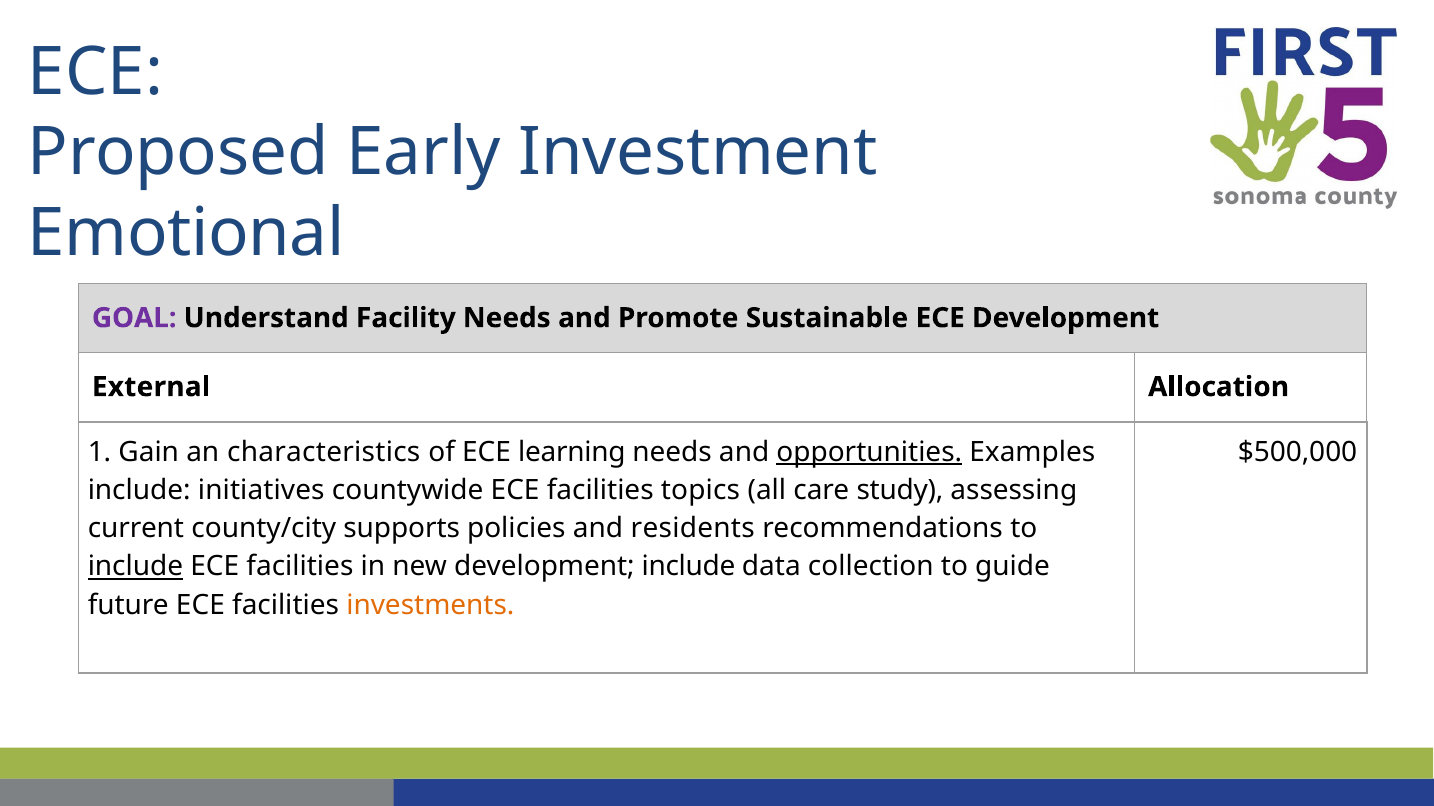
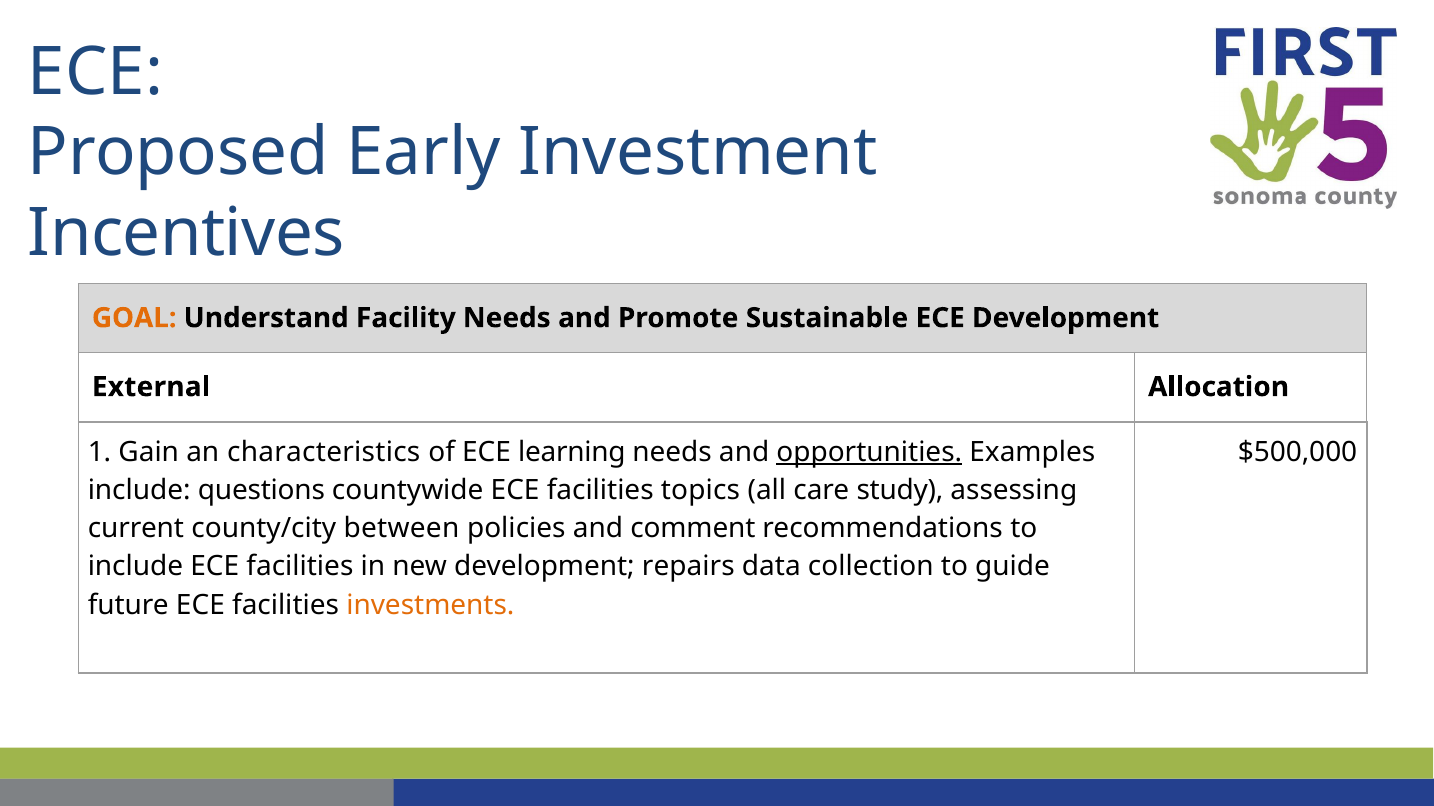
Emotional: Emotional -> Incentives
GOAL colour: purple -> orange
initiatives: initiatives -> questions
supports: supports -> between
residents: residents -> comment
include at (135, 567) underline: present -> none
development include: include -> repairs
